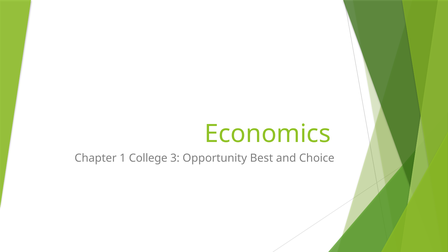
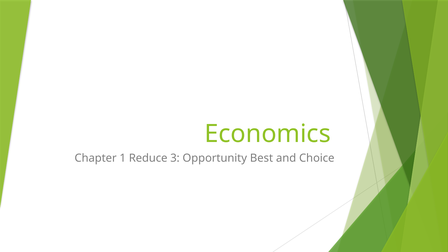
College: College -> Reduce
